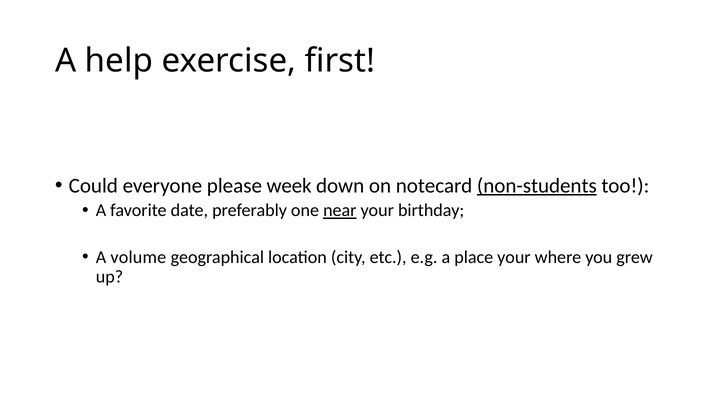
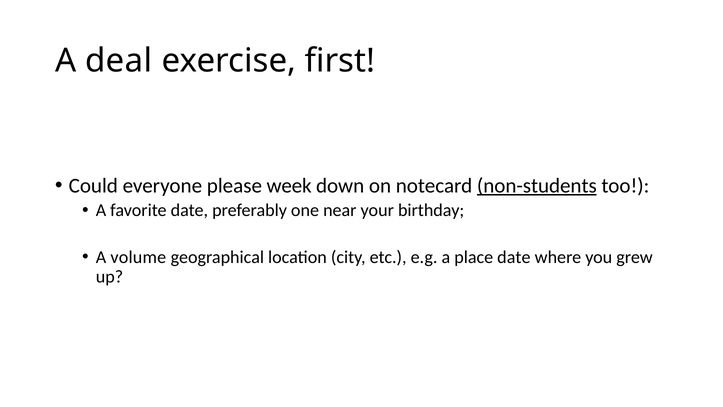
help: help -> deal
near underline: present -> none
place your: your -> date
